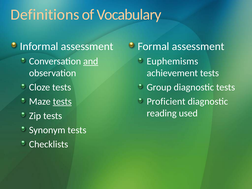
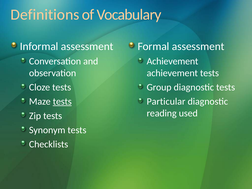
and underline: present -> none
Euphemisms at (172, 61): Euphemisms -> Achievement
Proficient: Proficient -> Particular
